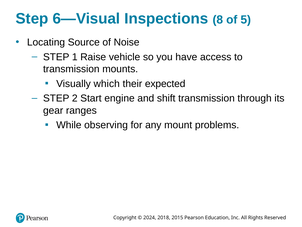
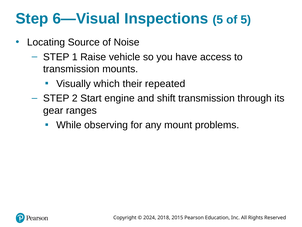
Inspections 8: 8 -> 5
expected: expected -> repeated
